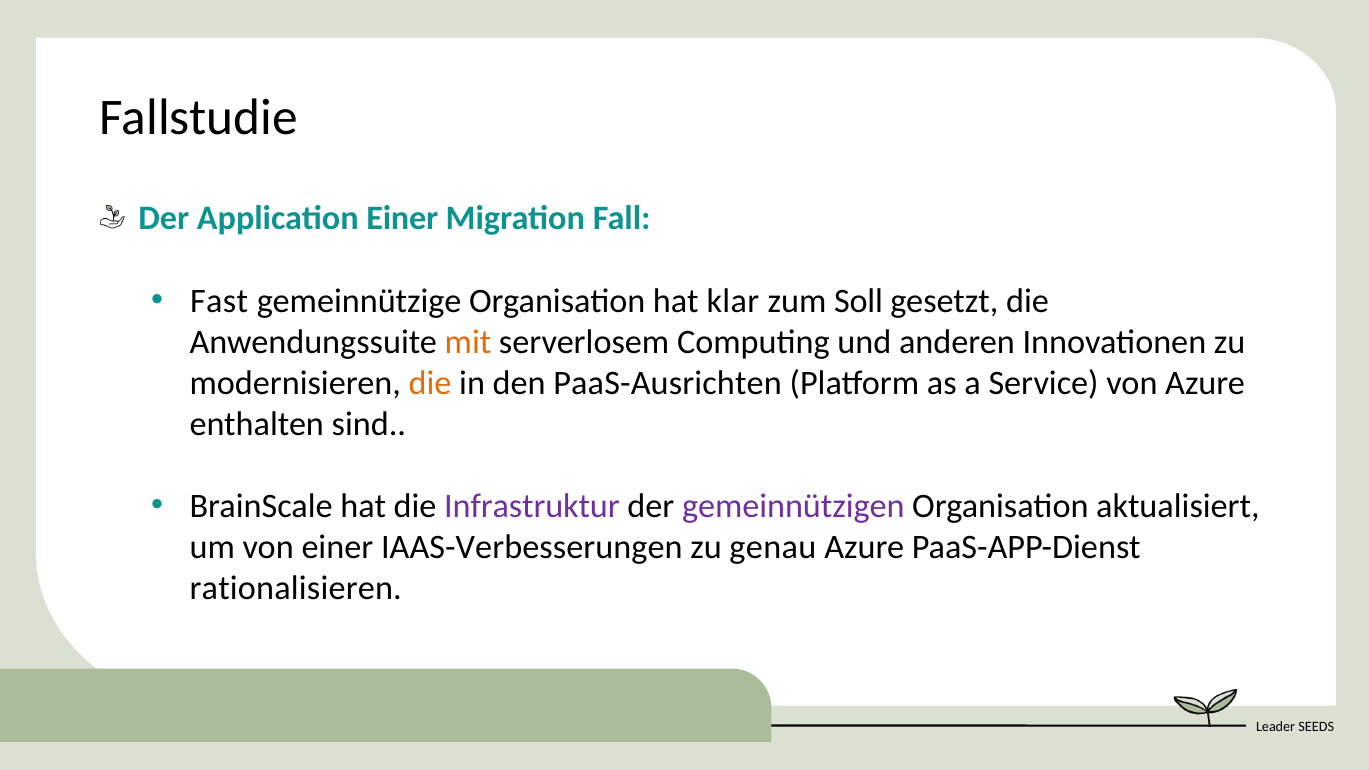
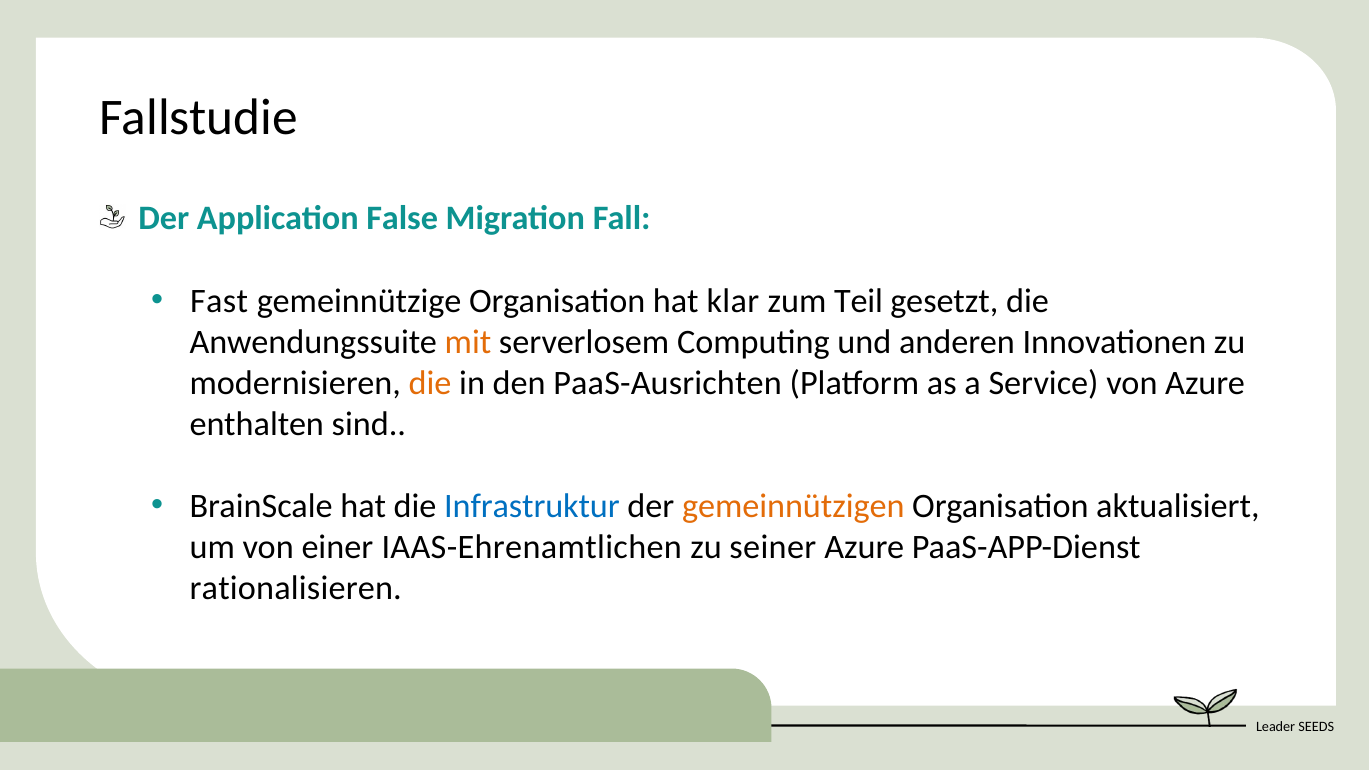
Application Einer: Einer -> False
Soll: Soll -> Teil
Infrastruktur colour: purple -> blue
gemeinnützigen colour: purple -> orange
IAAS-Verbesserungen: IAAS-Verbesserungen -> IAAS-Ehrenamtlichen
genau: genau -> seiner
